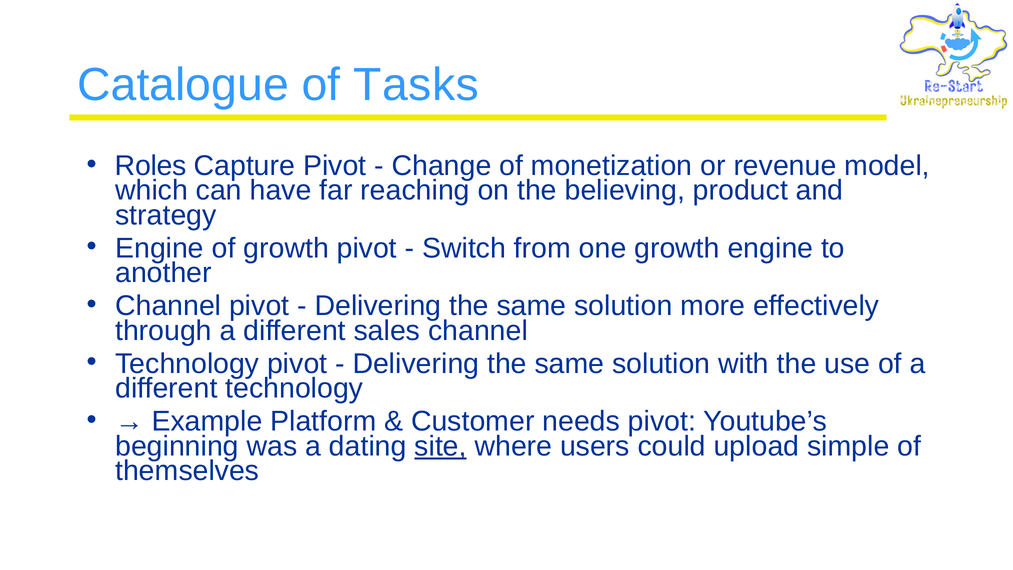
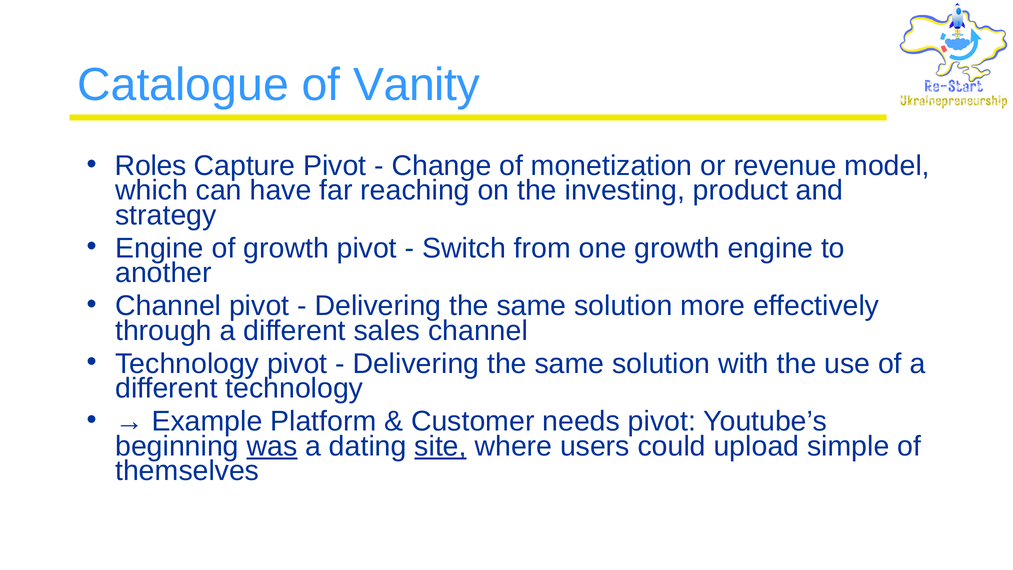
Tasks: Tasks -> Vanity
believing: believing -> investing
was underline: none -> present
